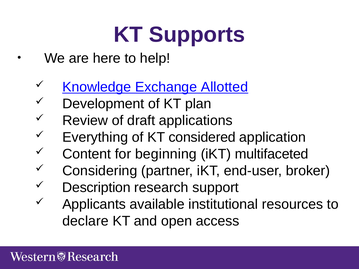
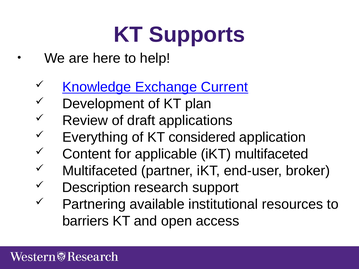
Allotted: Allotted -> Current
beginning: beginning -> applicable
Considering at (100, 171): Considering -> Multifaceted
Applicants: Applicants -> Partnering
declare: declare -> barriers
